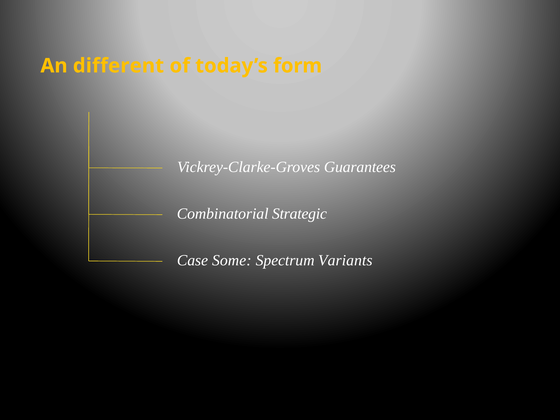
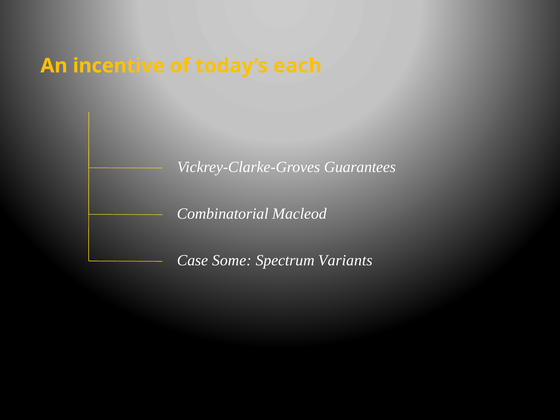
different: different -> incentive
form: form -> each
Strategic: Strategic -> Macleod
